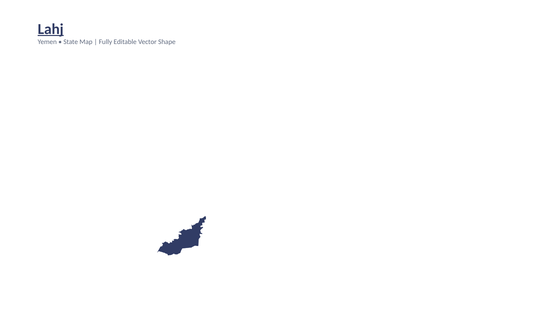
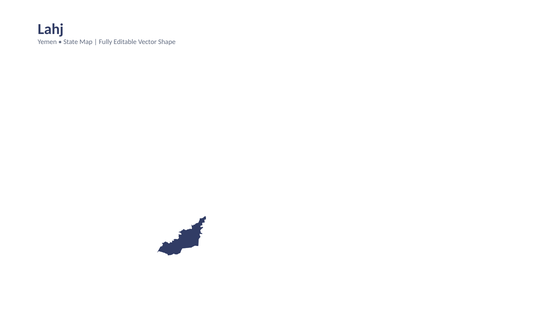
Lahj underline: present -> none
